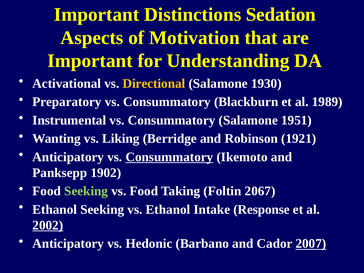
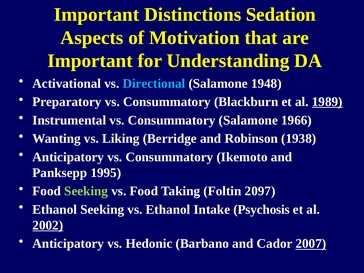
Directional colour: yellow -> light blue
1930: 1930 -> 1948
1989 underline: none -> present
1951: 1951 -> 1966
1921: 1921 -> 1938
Consummatory at (169, 157) underline: present -> none
1902: 1902 -> 1995
2067: 2067 -> 2097
Response: Response -> Psychosis
